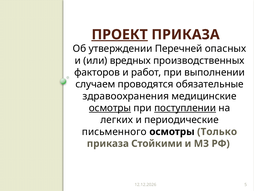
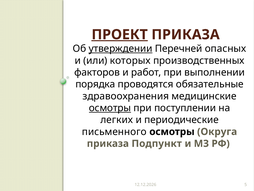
утверждении underline: none -> present
вредных: вредных -> которых
случаем: случаем -> порядка
поступлении underline: present -> none
Только: Только -> Округа
Стойкими: Стойкими -> Подпункт
